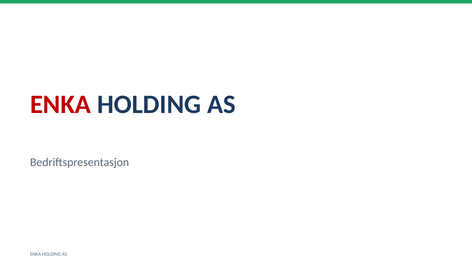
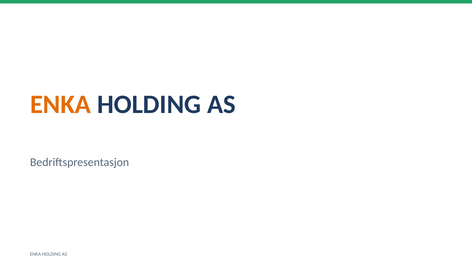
ENKA at (61, 105) colour: red -> orange
